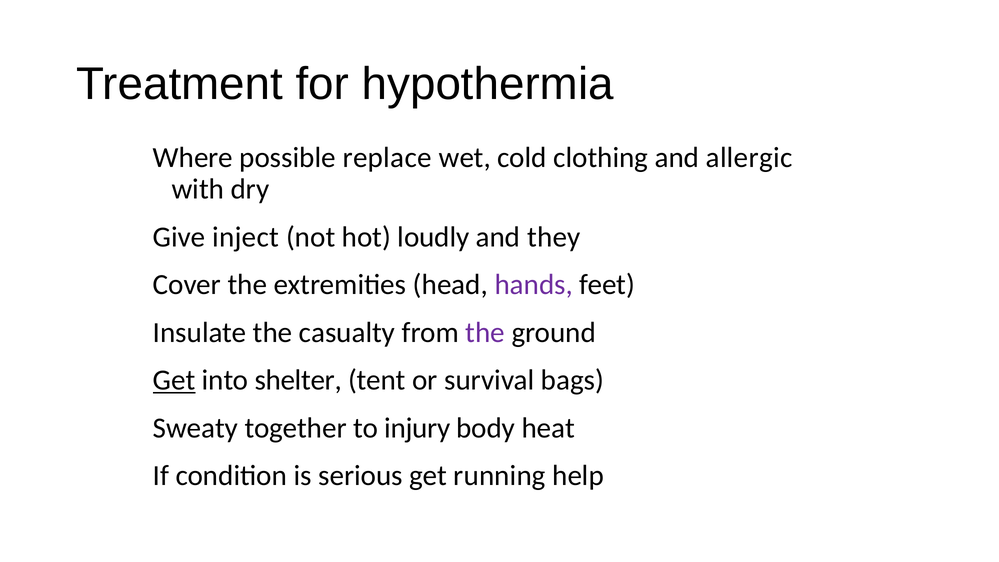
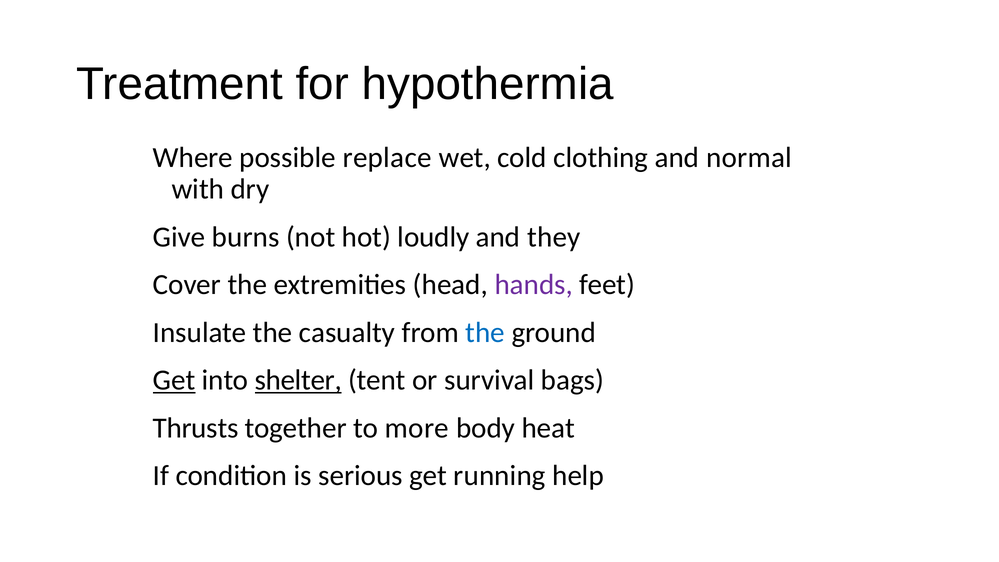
allergic: allergic -> normal
inject: inject -> burns
the at (485, 332) colour: purple -> blue
shelter underline: none -> present
Sweaty: Sweaty -> Thrusts
injury: injury -> more
